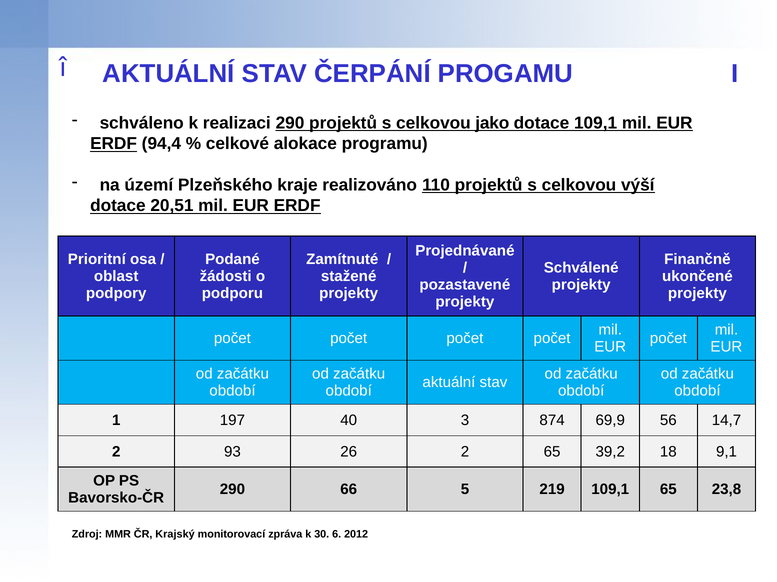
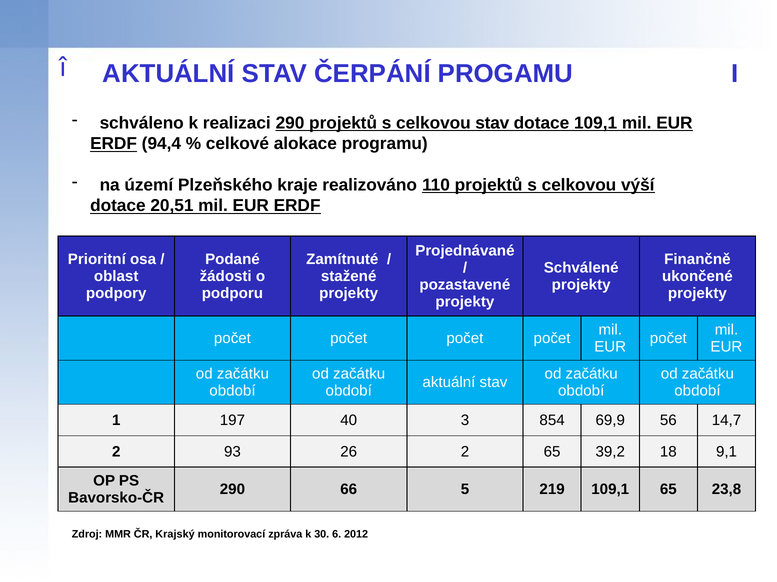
celkovou jako: jako -> stav
874: 874 -> 854
